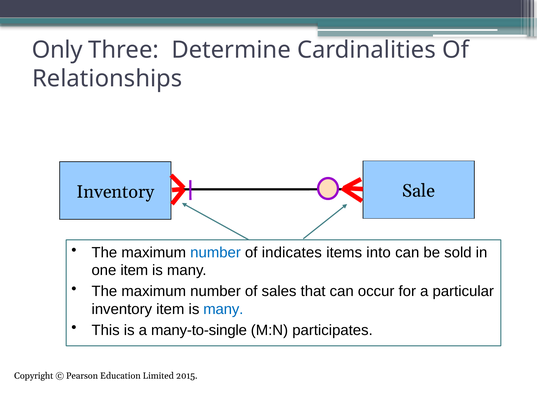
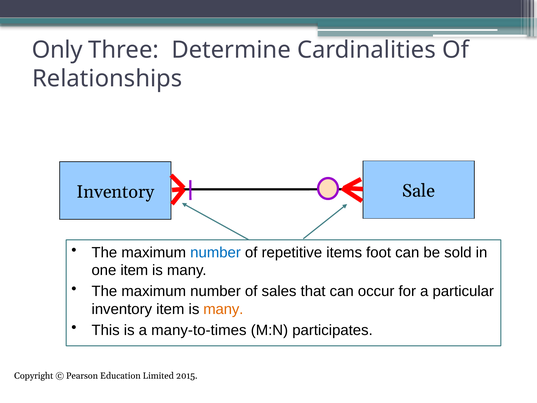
indicates: indicates -> repetitive
into: into -> foot
many at (223, 309) colour: blue -> orange
many-to-single: many-to-single -> many-to-times
